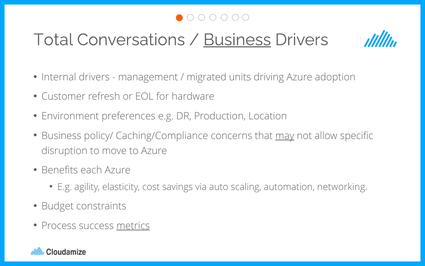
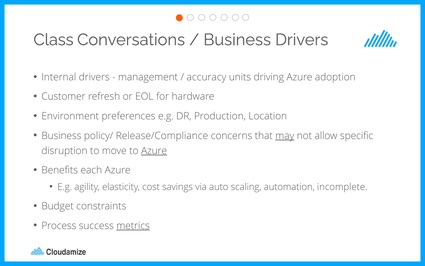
Total: Total -> Class
Business at (237, 40) underline: present -> none
migrated: migrated -> accuracy
Caching/Compliance: Caching/Compliance -> Release/Compliance
Azure at (154, 151) underline: none -> present
networking: networking -> incomplete
